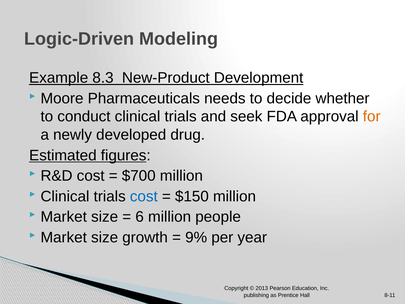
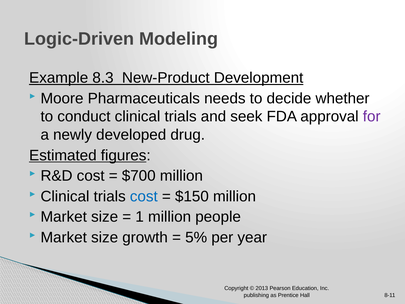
for colour: orange -> purple
6: 6 -> 1
9%: 9% -> 5%
